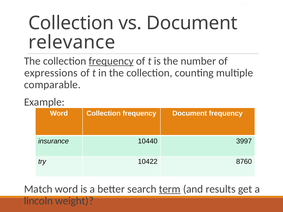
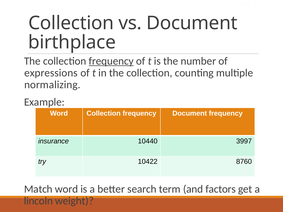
relevance: relevance -> birthplace
comparable: comparable -> normalizing
term underline: present -> none
results: results -> factors
